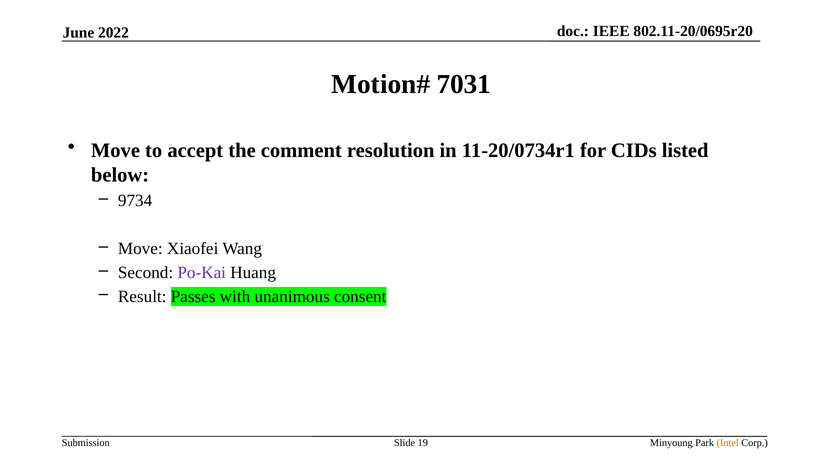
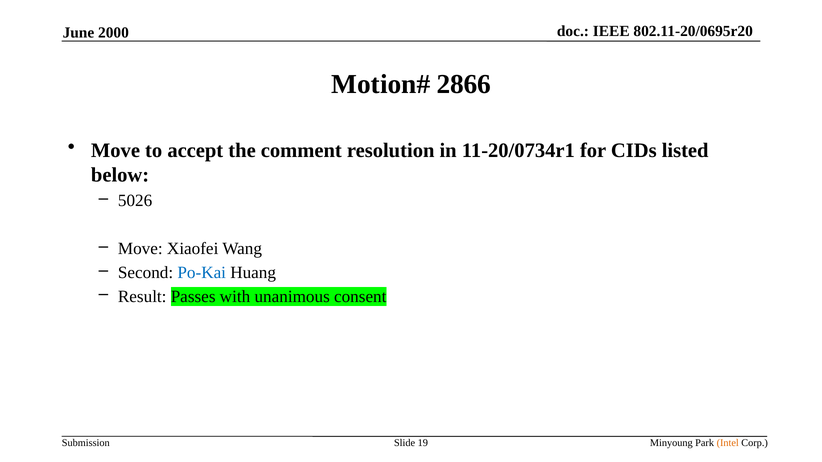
2022: 2022 -> 2000
7031: 7031 -> 2866
9734: 9734 -> 5026
Po-Kai colour: purple -> blue
